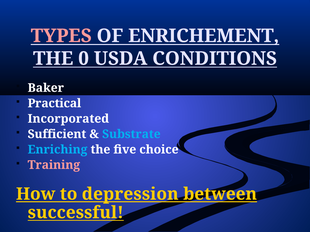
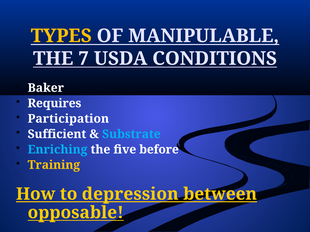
TYPES colour: pink -> yellow
ENRICHEMENT: ENRICHEMENT -> MANIPULABLE
0: 0 -> 7
Practical: Practical -> Requires
Incorporated: Incorporated -> Participation
choice: choice -> before
Training colour: pink -> yellow
successful: successful -> opposable
